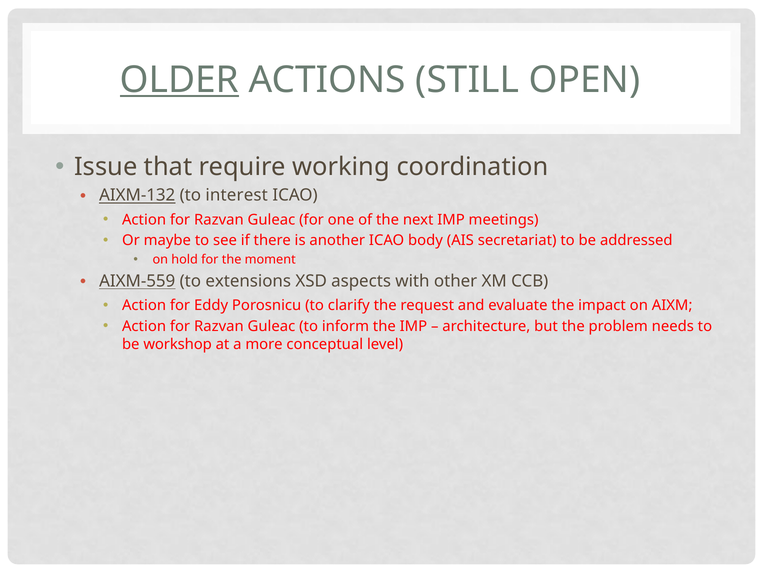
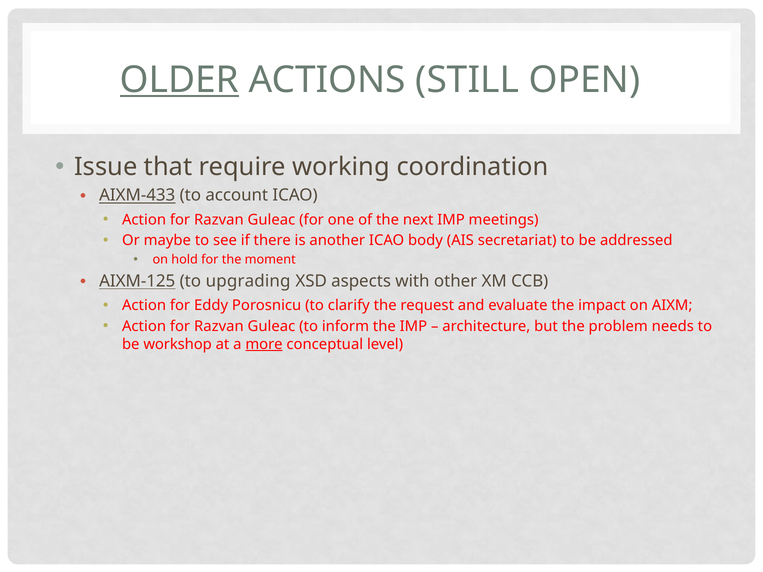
AIXM-132: AIXM-132 -> AIXM-433
interest: interest -> account
AIXM-559: AIXM-559 -> AIXM-125
extensions: extensions -> upgrading
more underline: none -> present
